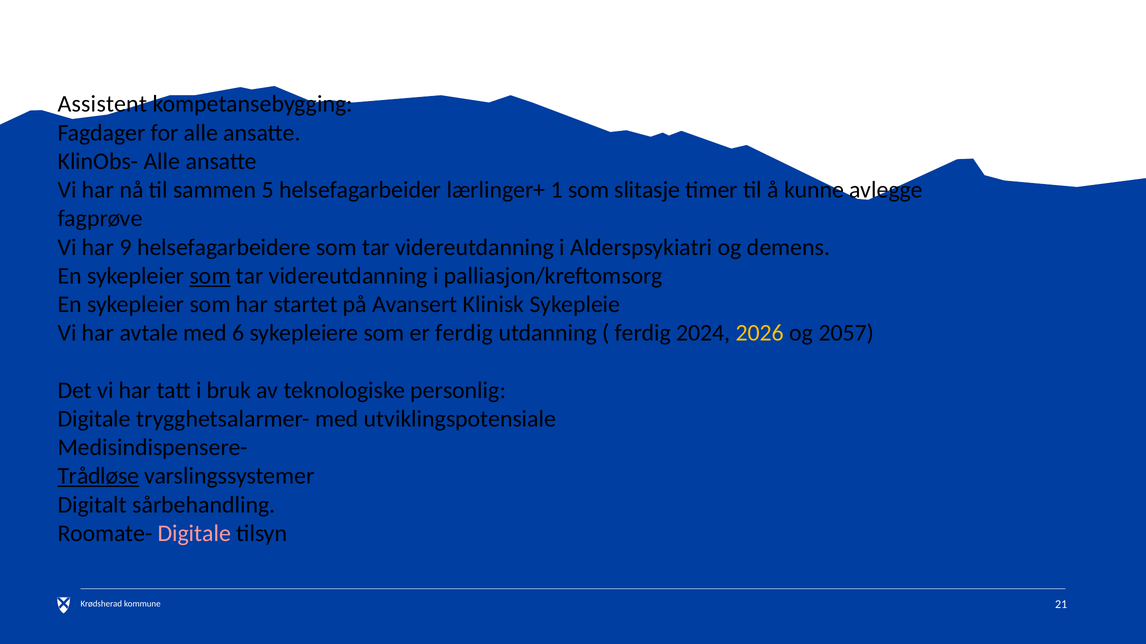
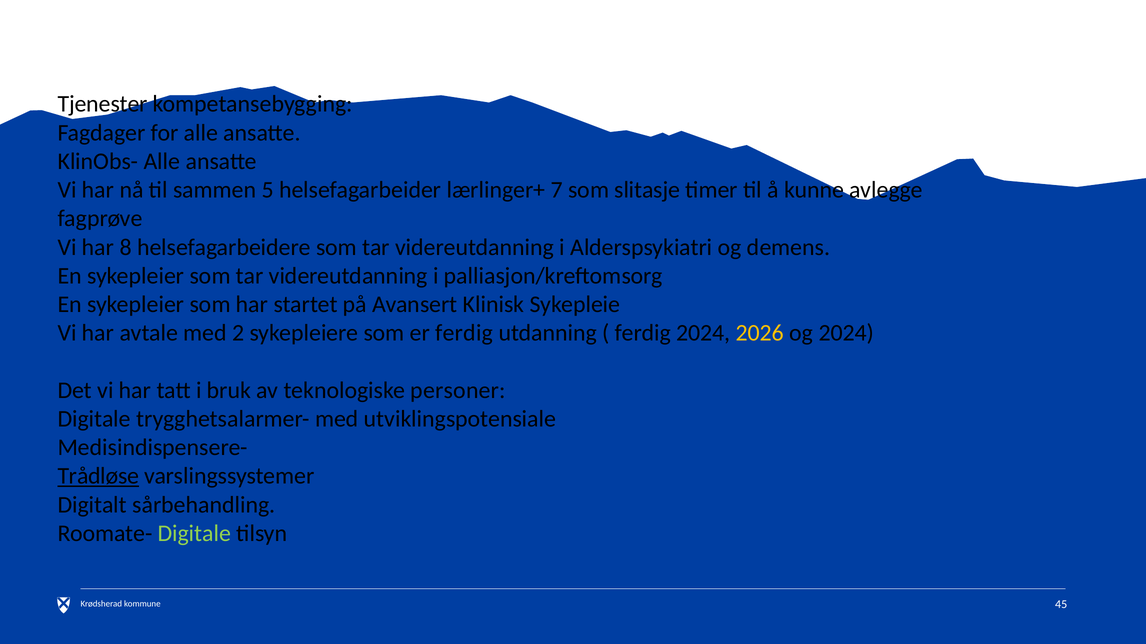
Assistent: Assistent -> Tjenester
1: 1 -> 7
9: 9 -> 8
som at (210, 276) underline: present -> none
6: 6 -> 2
og 2057: 2057 -> 2024
personlig: personlig -> personer
Digitale at (194, 534) colour: pink -> light green
21: 21 -> 45
